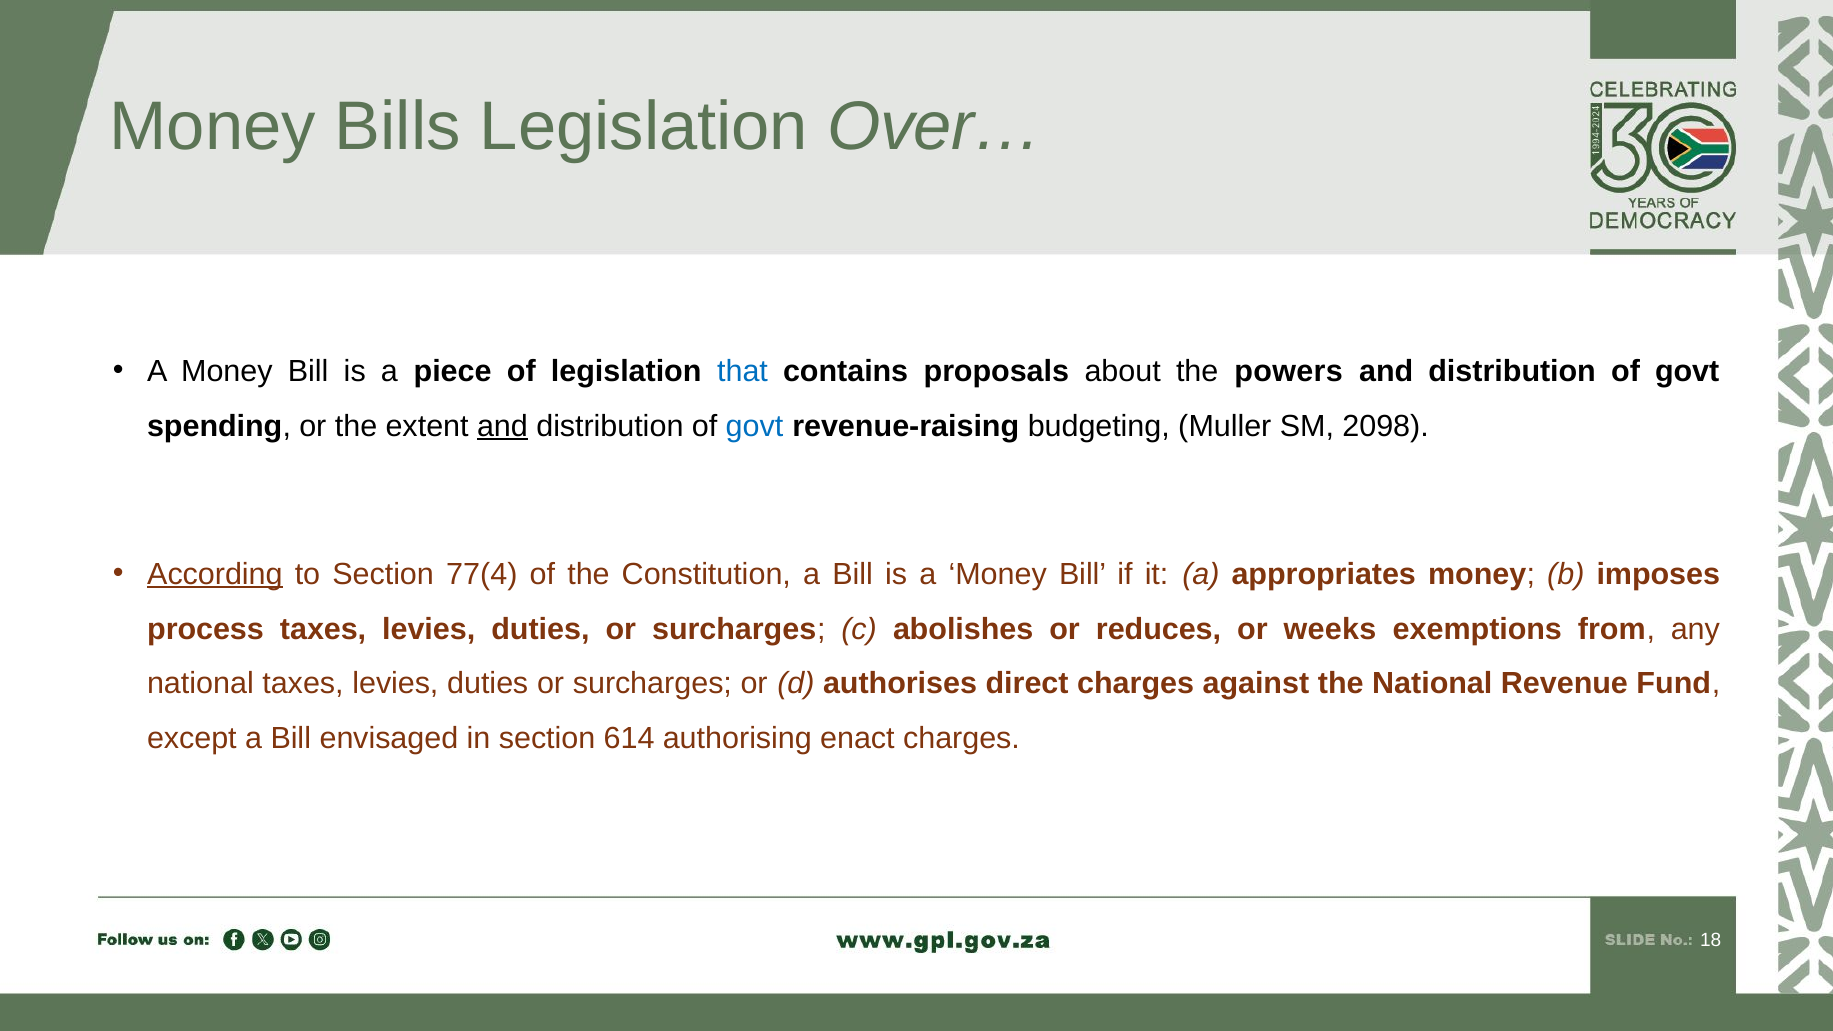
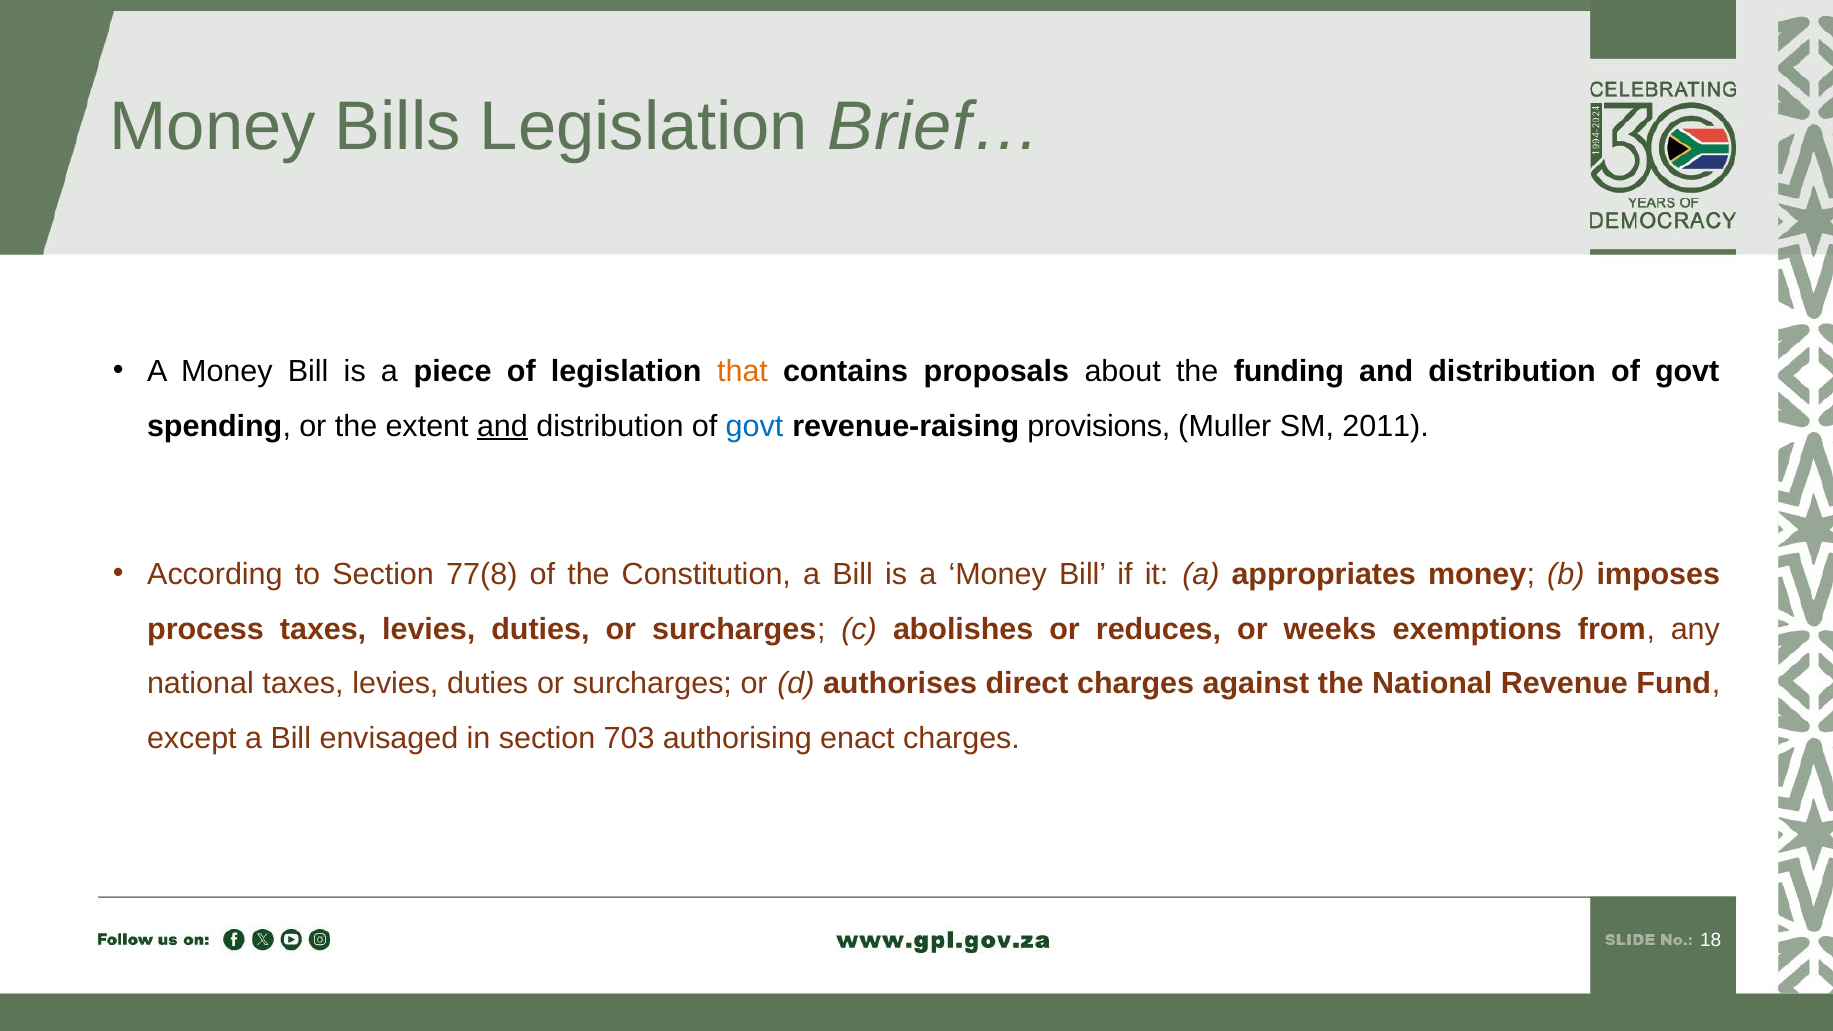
Over…: Over… -> Brief…
that colour: blue -> orange
powers: powers -> funding
budgeting: budgeting -> provisions
2098: 2098 -> 2011
According underline: present -> none
77(4: 77(4 -> 77(8
614: 614 -> 703
